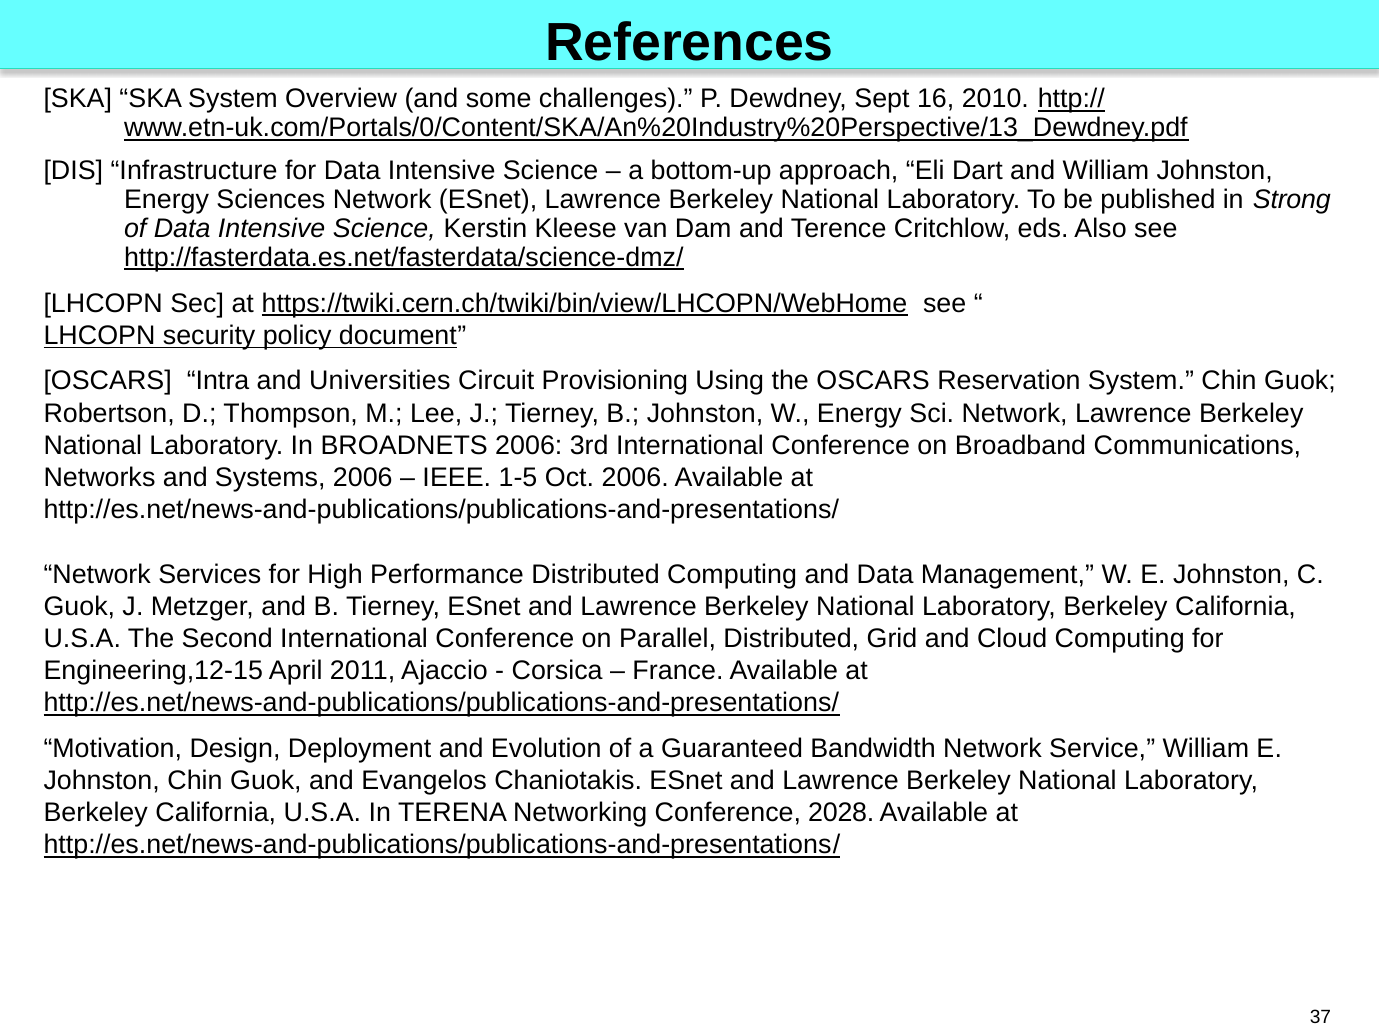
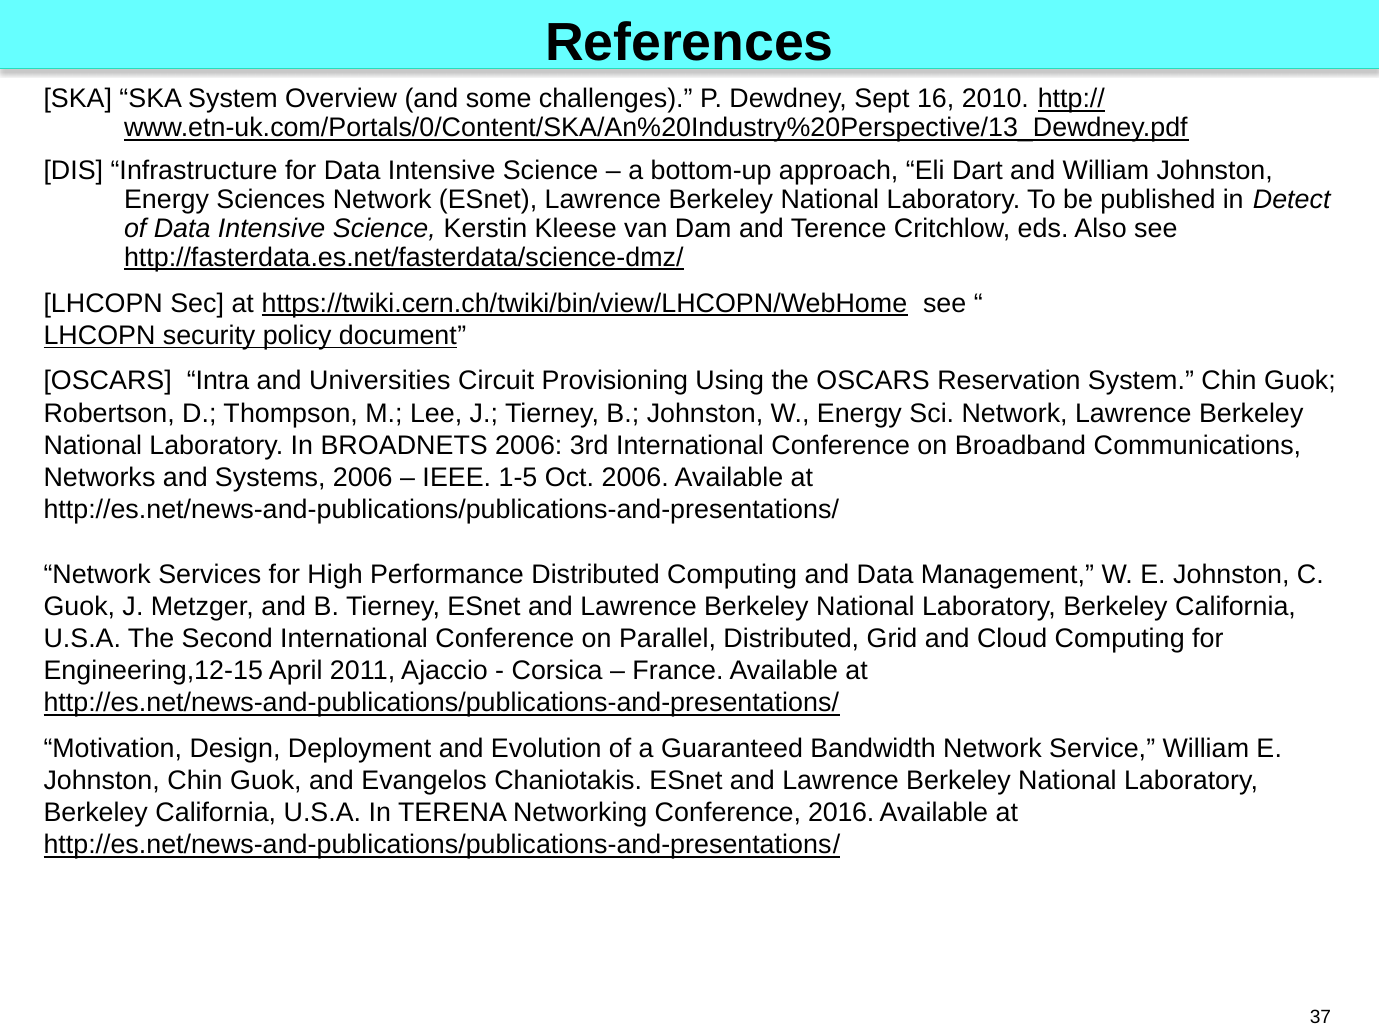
Strong: Strong -> Detect
2028: 2028 -> 2016
